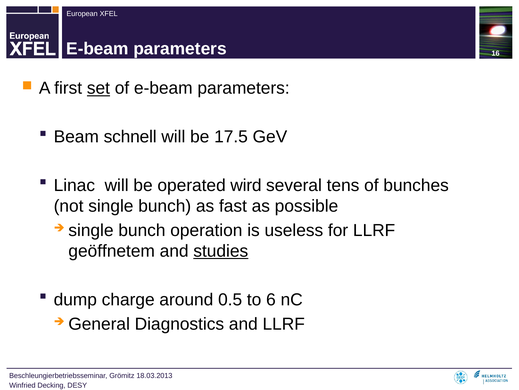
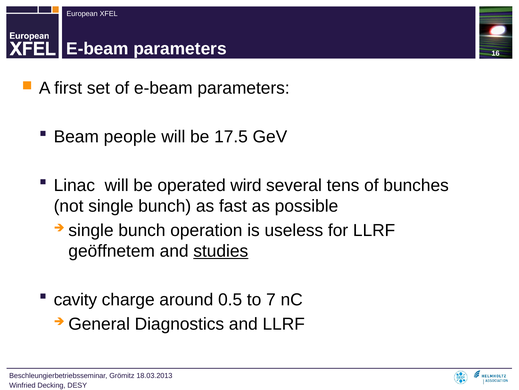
set underline: present -> none
schnell: schnell -> people
dump: dump -> cavity
6: 6 -> 7
